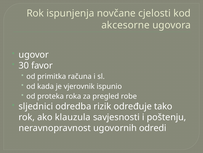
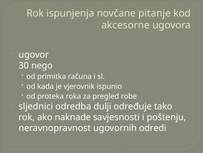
cjelosti: cjelosti -> pitanje
favor: favor -> nego
rizik: rizik -> dulji
klauzula: klauzula -> naknade
